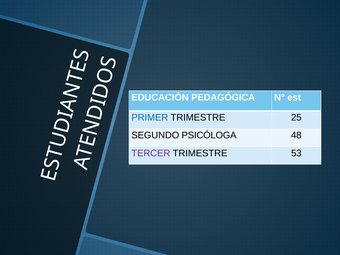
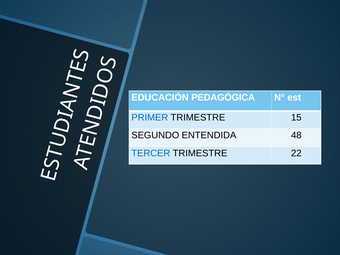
25: 25 -> 15
PSICÓLOGA: PSICÓLOGA -> ENTENDIDA
TERCER colour: purple -> blue
53: 53 -> 22
